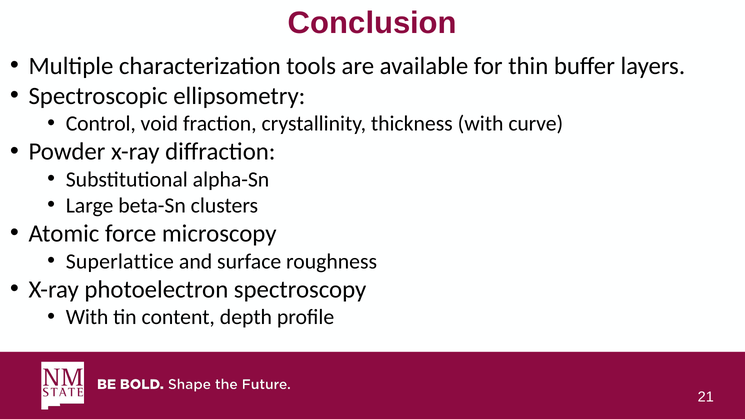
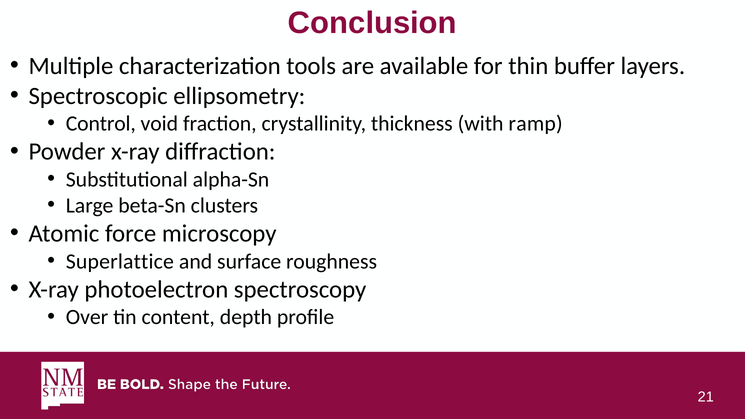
curve: curve -> ramp
With at (87, 317): With -> Over
